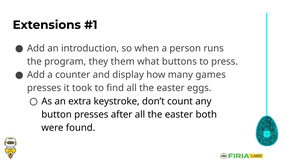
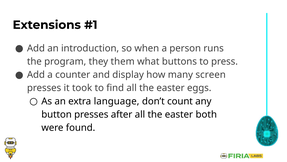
games: games -> screen
keystroke: keystroke -> language
